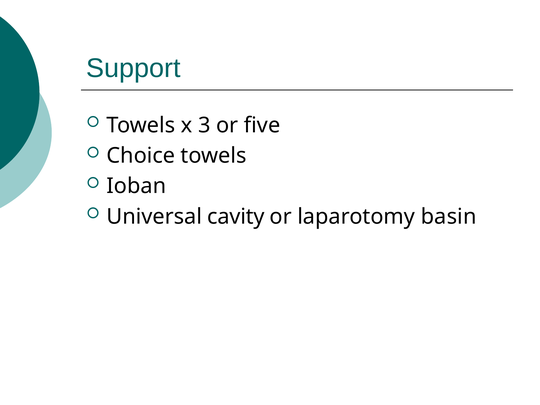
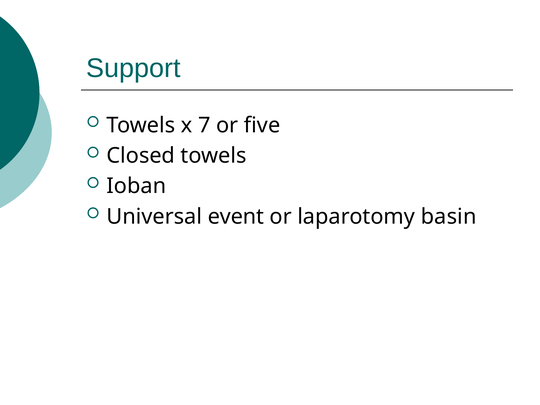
3: 3 -> 7
Choice: Choice -> Closed
cavity: cavity -> event
